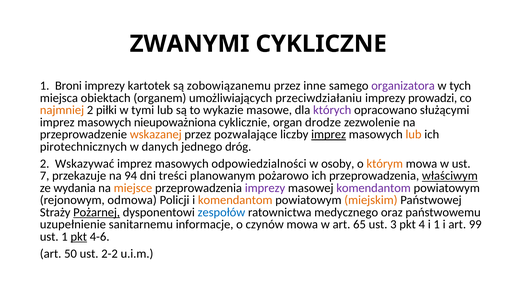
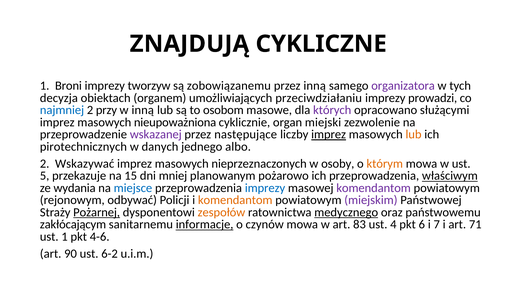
ZWANYMI: ZWANYMI -> ZNAJDUJĄ
kartotek: kartotek -> tworzyw
przez inne: inne -> inną
miejsca: miejsca -> decyzja
najmniej colour: orange -> blue
piłki: piłki -> przy
w tymi: tymi -> inną
wykazie: wykazie -> osobom
drodze: drodze -> miejski
wskazanej colour: orange -> purple
pozwalające: pozwalające -> następujące
dróg: dróg -> albo
odpowiedzialności: odpowiedzialności -> nieprzeznaczonych
7: 7 -> 5
94: 94 -> 15
treści: treści -> mniej
miejsce colour: orange -> blue
imprezy at (265, 188) colour: purple -> blue
odmowa: odmowa -> odbywać
miejskim colour: orange -> purple
zespołów colour: blue -> orange
medycznego underline: none -> present
uzupełnienie: uzupełnienie -> zakłócającym
informacje underline: none -> present
65: 65 -> 83
3: 3 -> 4
4: 4 -> 6
i 1: 1 -> 7
99: 99 -> 71
pkt at (79, 237) underline: present -> none
50: 50 -> 90
2-2: 2-2 -> 6-2
